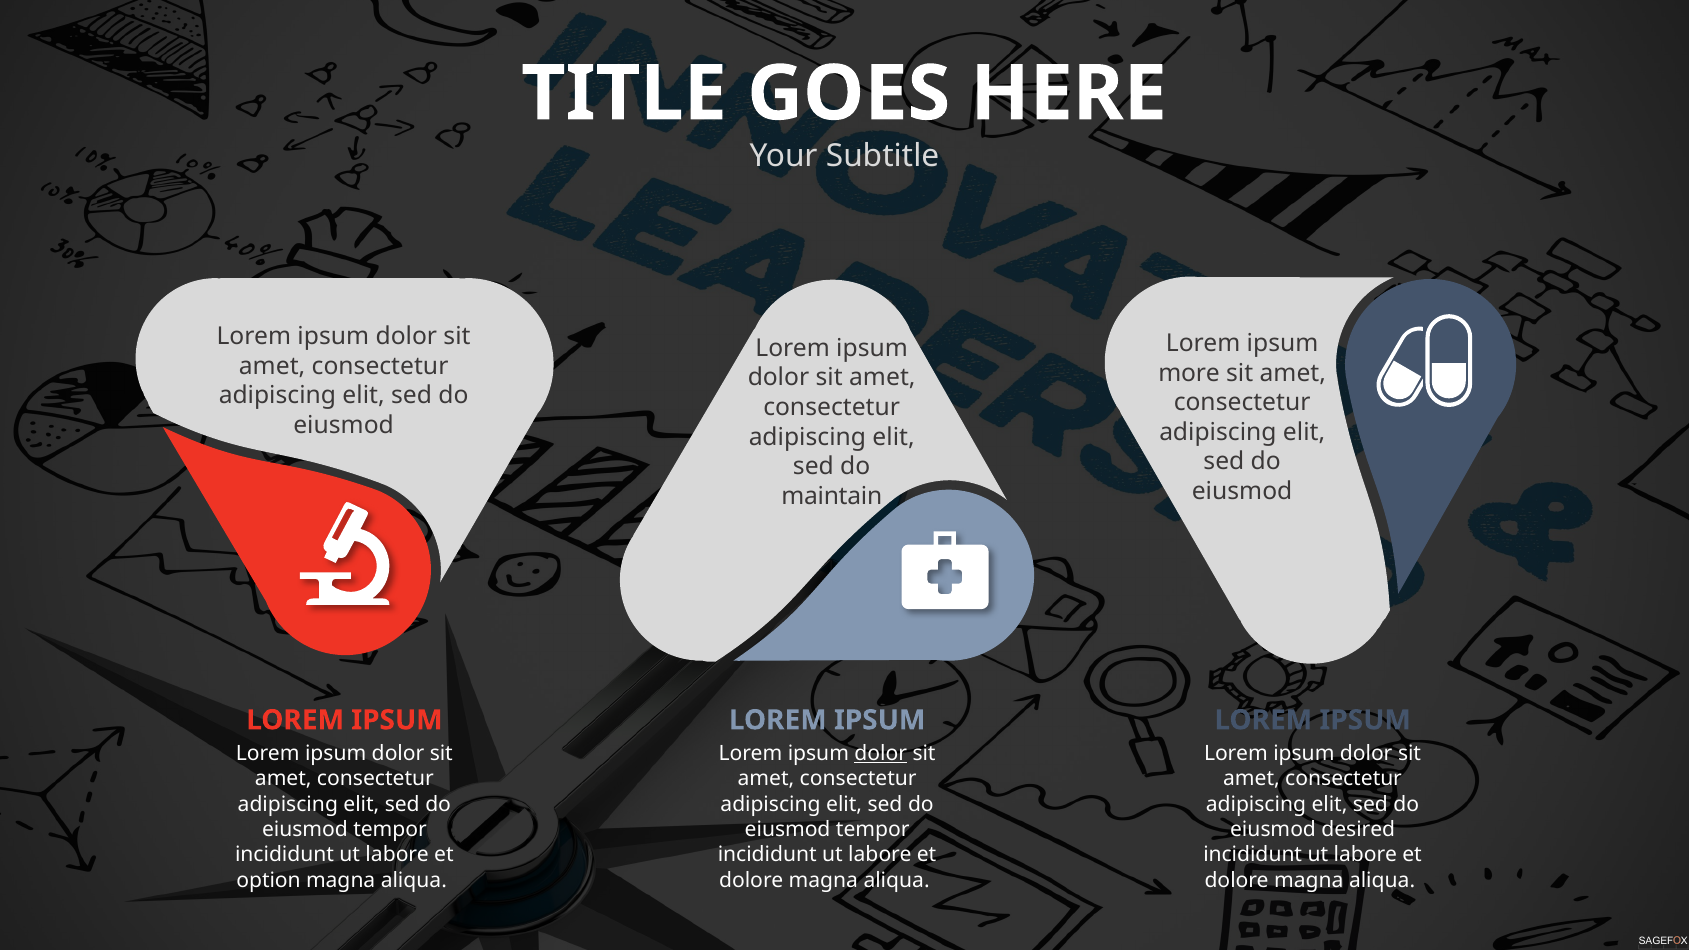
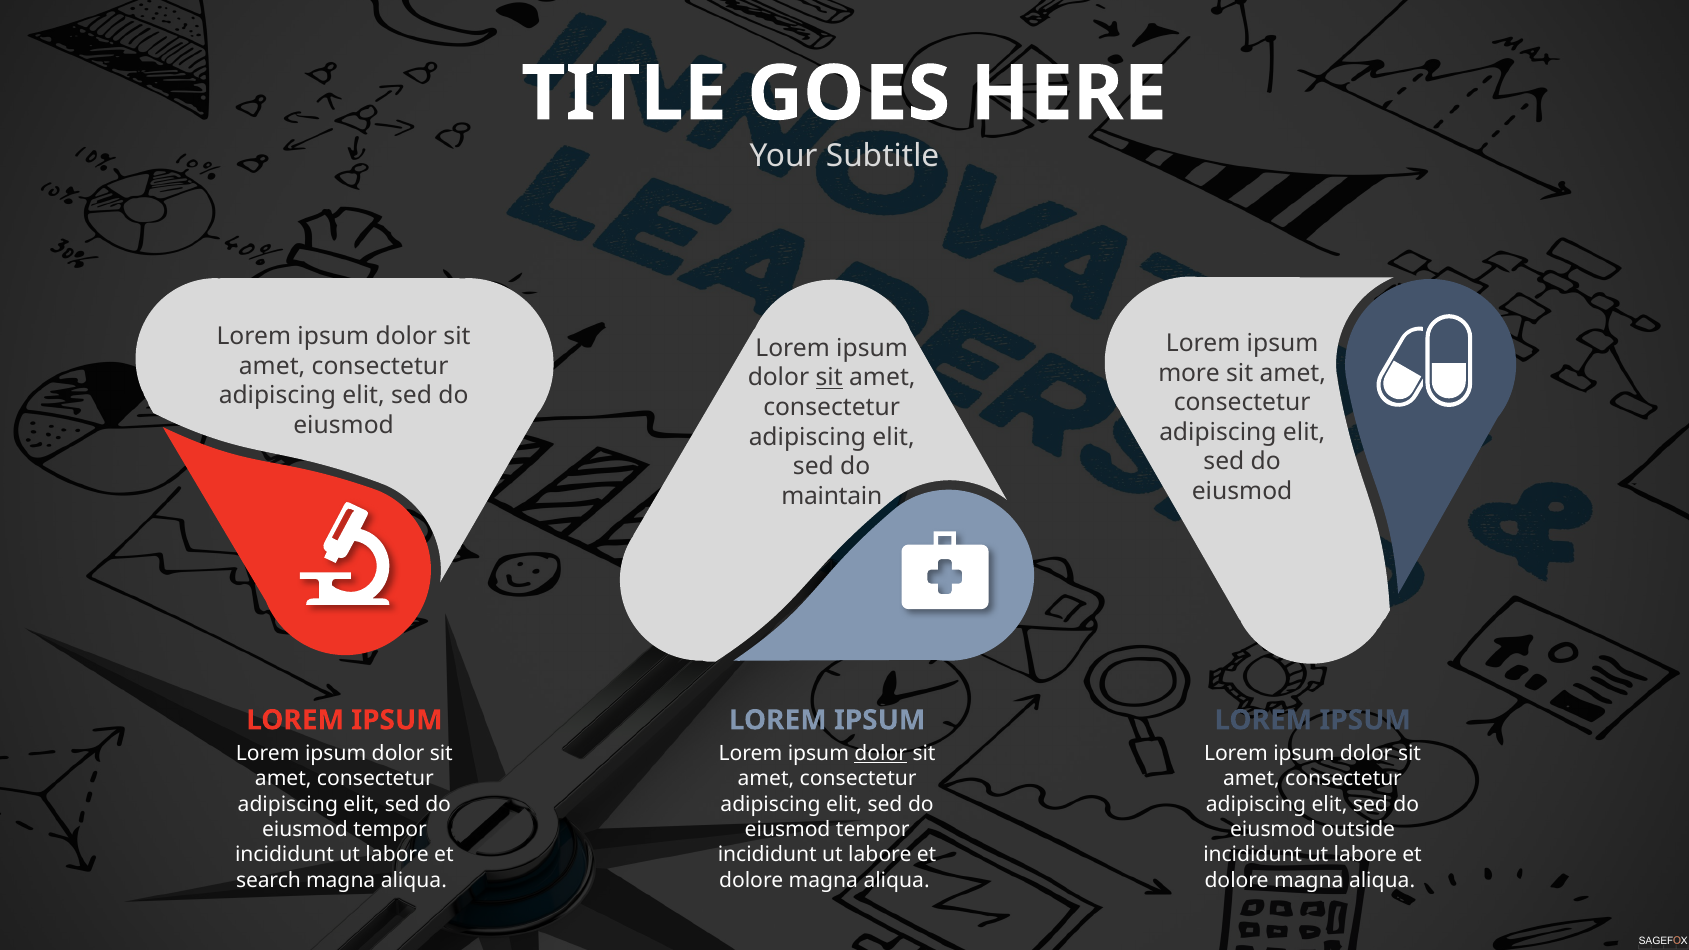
sit at (829, 378) underline: none -> present
desired: desired -> outside
option: option -> search
